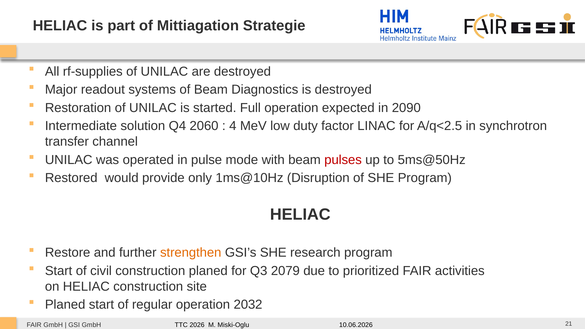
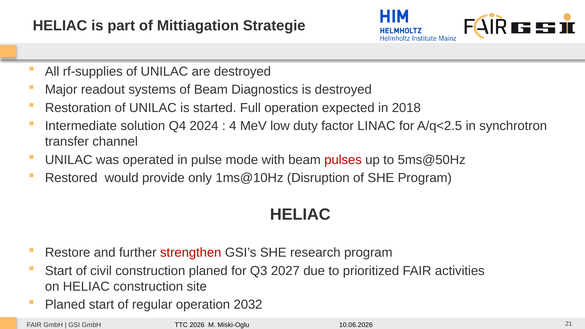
2090: 2090 -> 2018
2060: 2060 -> 2024
strengthen colour: orange -> red
2079: 2079 -> 2027
